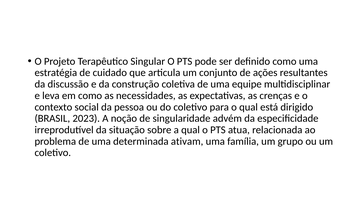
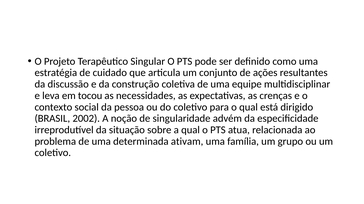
em como: como -> tocou
2023: 2023 -> 2002
